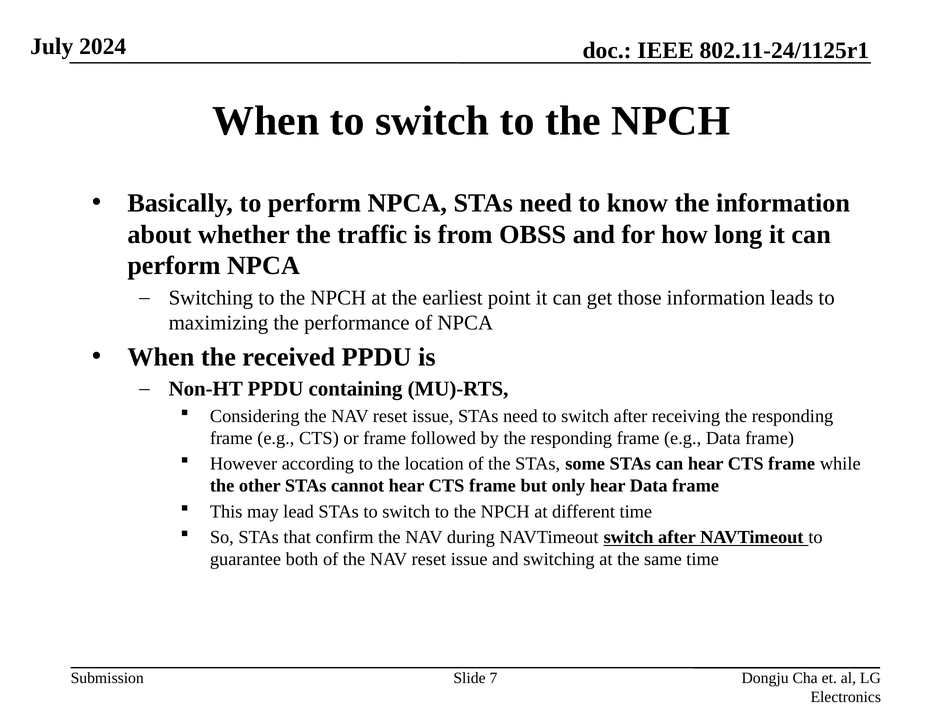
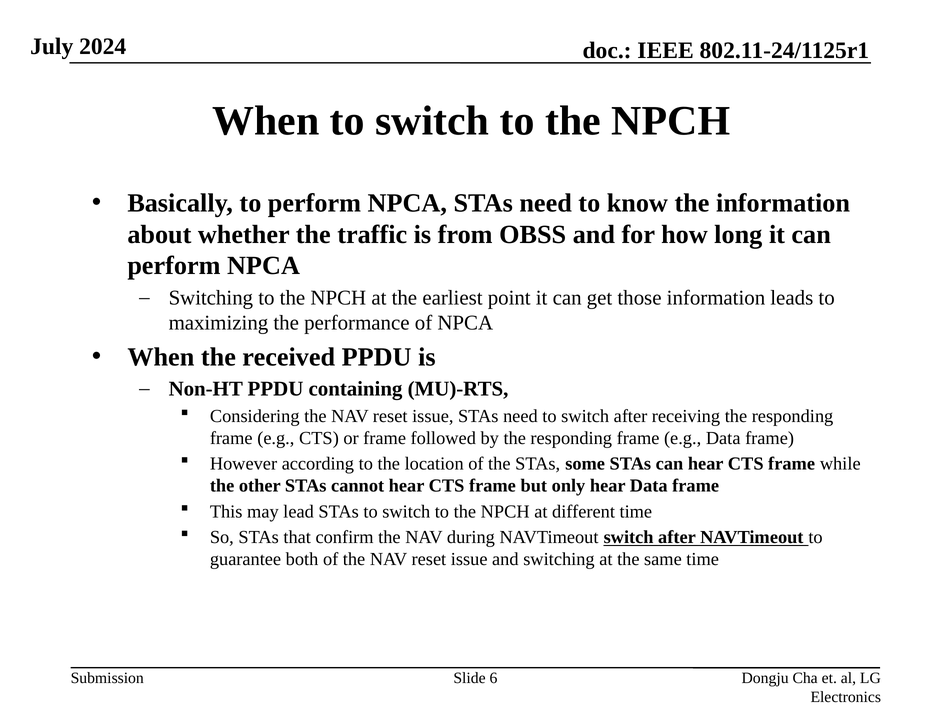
7: 7 -> 6
